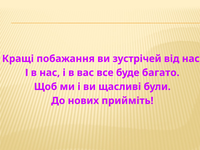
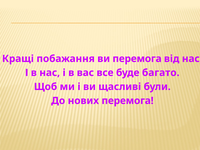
ви зустрічей: зустрічей -> перемога
нових прийміть: прийміть -> перемога
